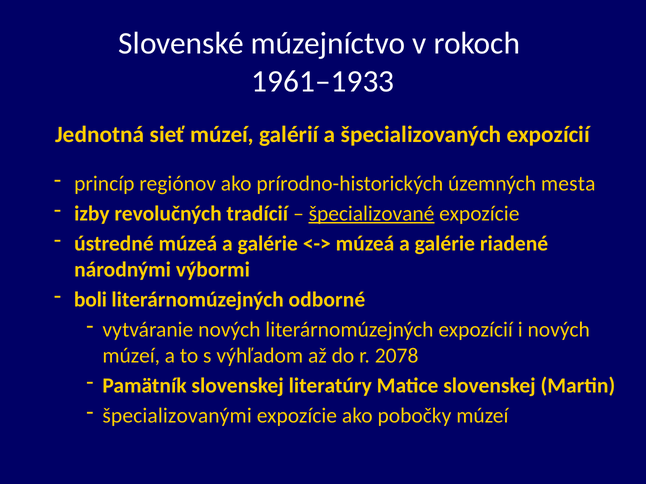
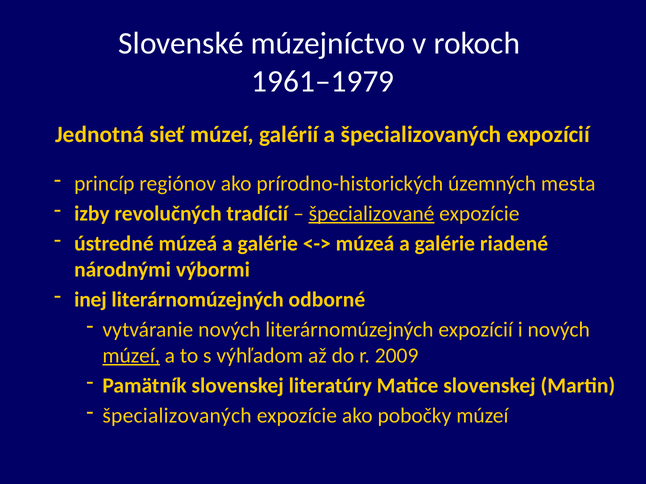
1961–1933: 1961–1933 -> 1961–1979
boli: boli -> inej
múzeí at (131, 356) underline: none -> present
2078: 2078 -> 2009
špecializovanými at (177, 416): špecializovanými -> špecializovaných
